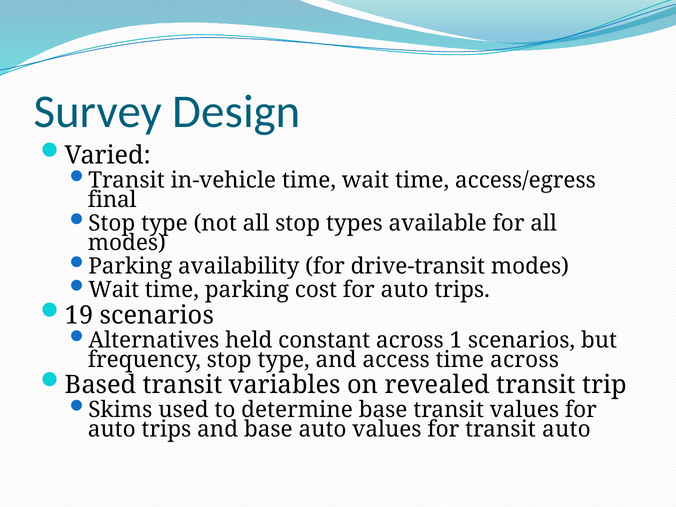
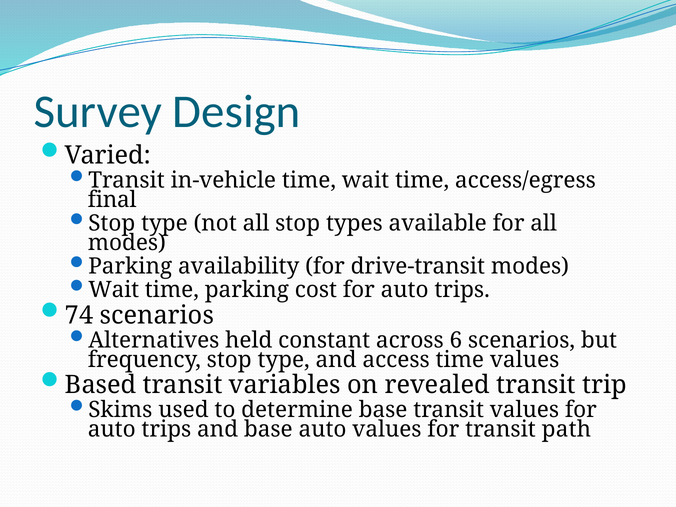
19: 19 -> 74
1: 1 -> 6
time across: across -> values
transit auto: auto -> path
